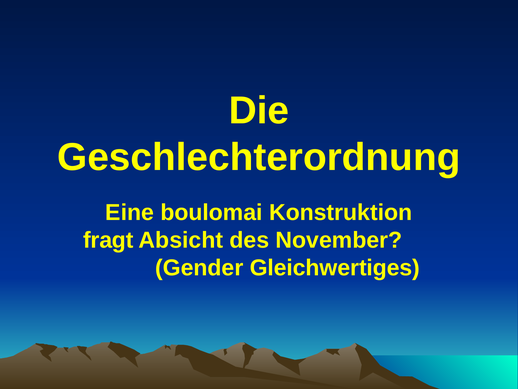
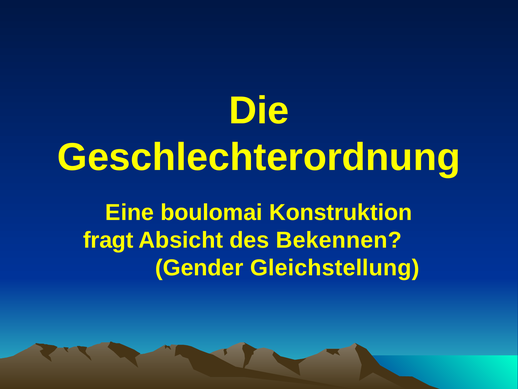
November: November -> Bekennen
Gleichwertiges: Gleichwertiges -> Gleichstellung
